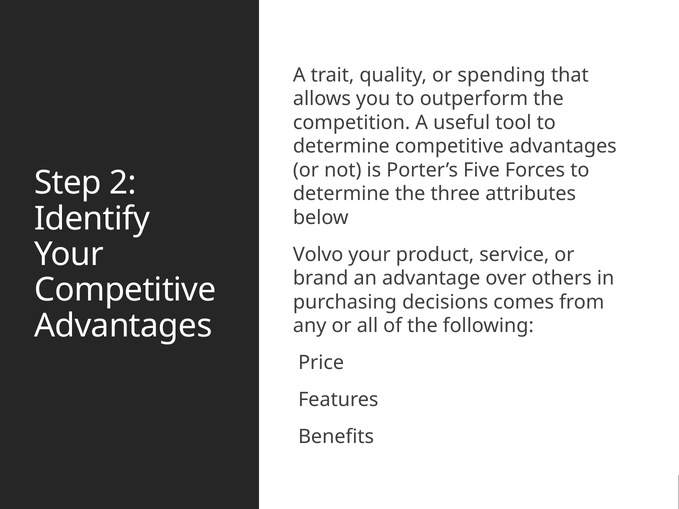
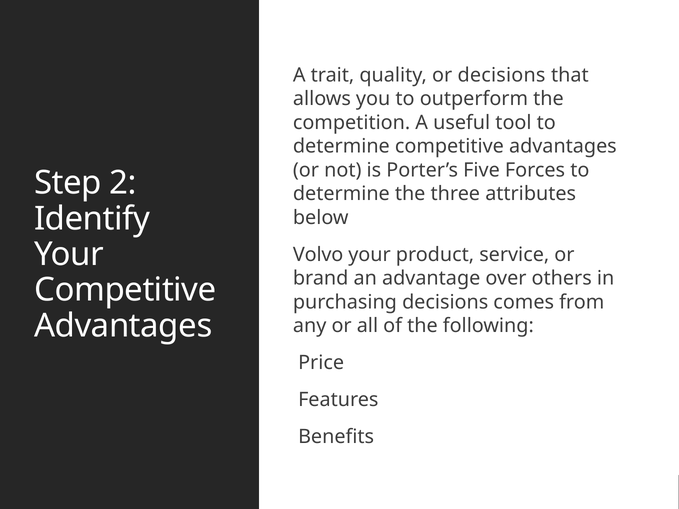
or spending: spending -> decisions
